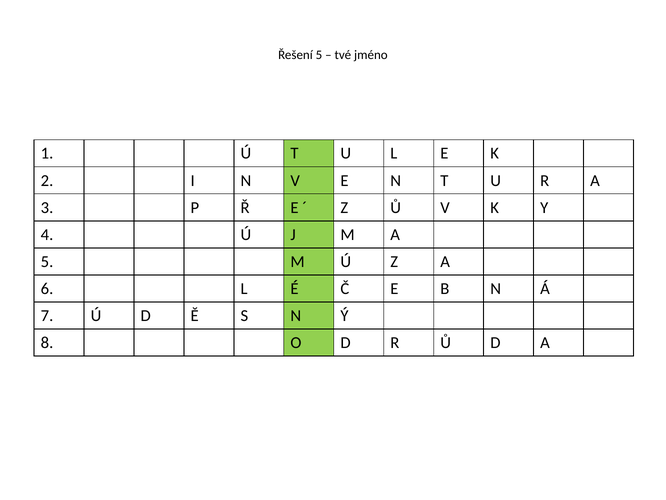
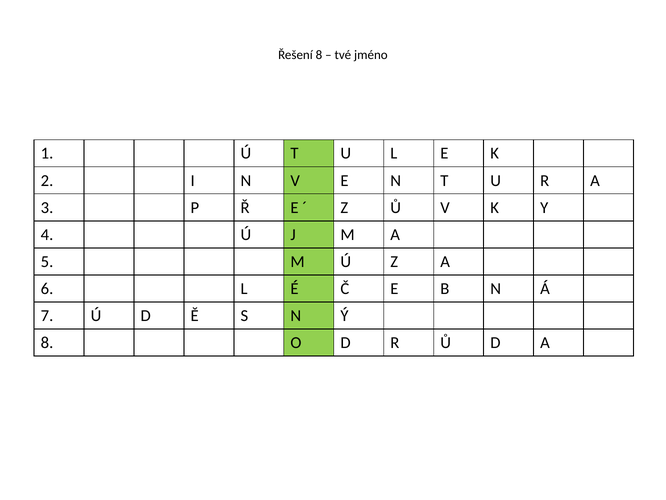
Řešení 5: 5 -> 8
